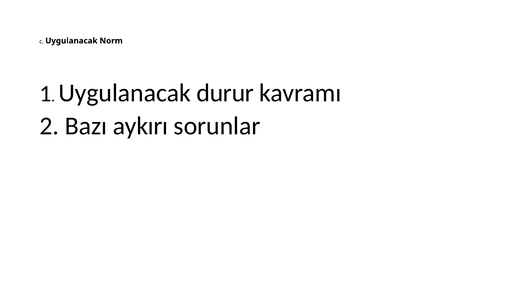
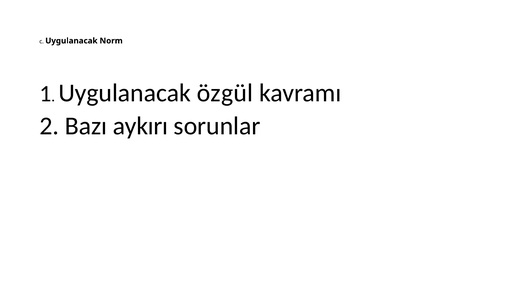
durur: durur -> özgül
